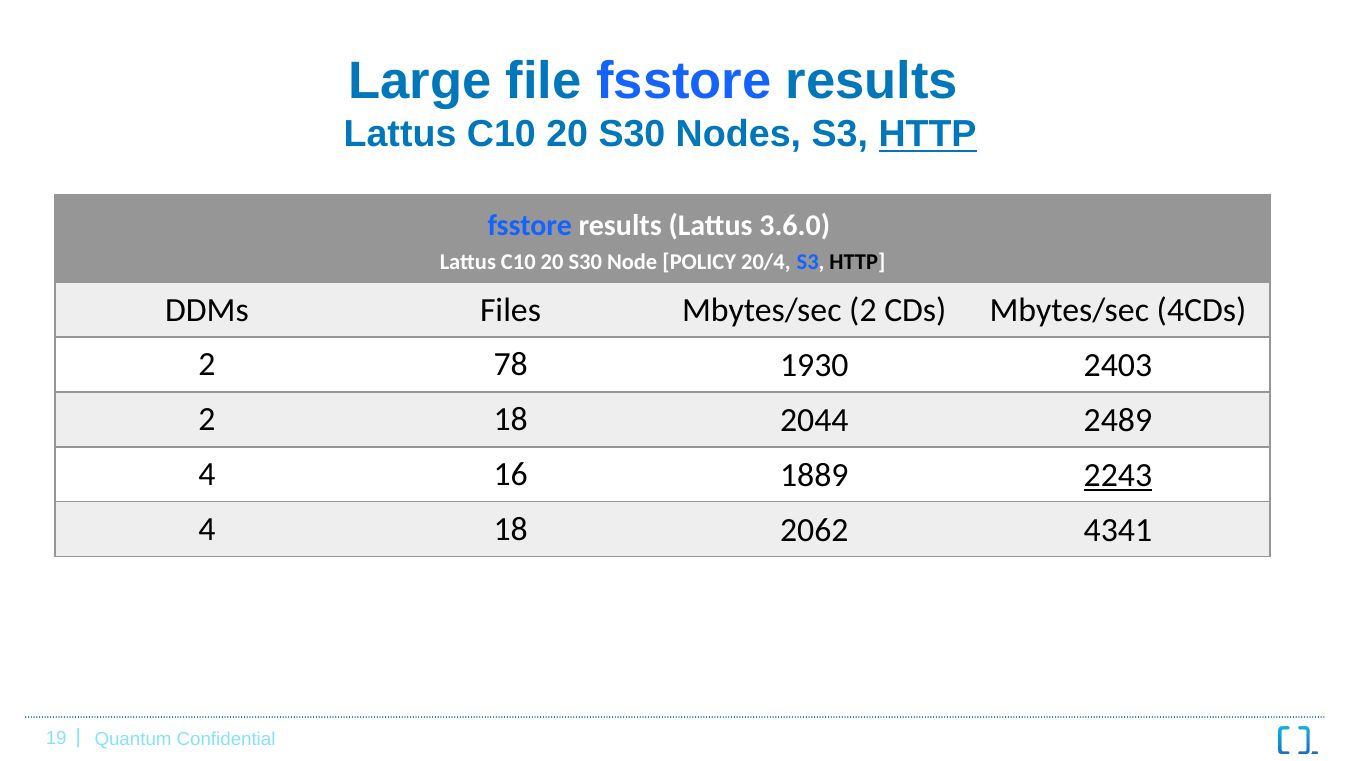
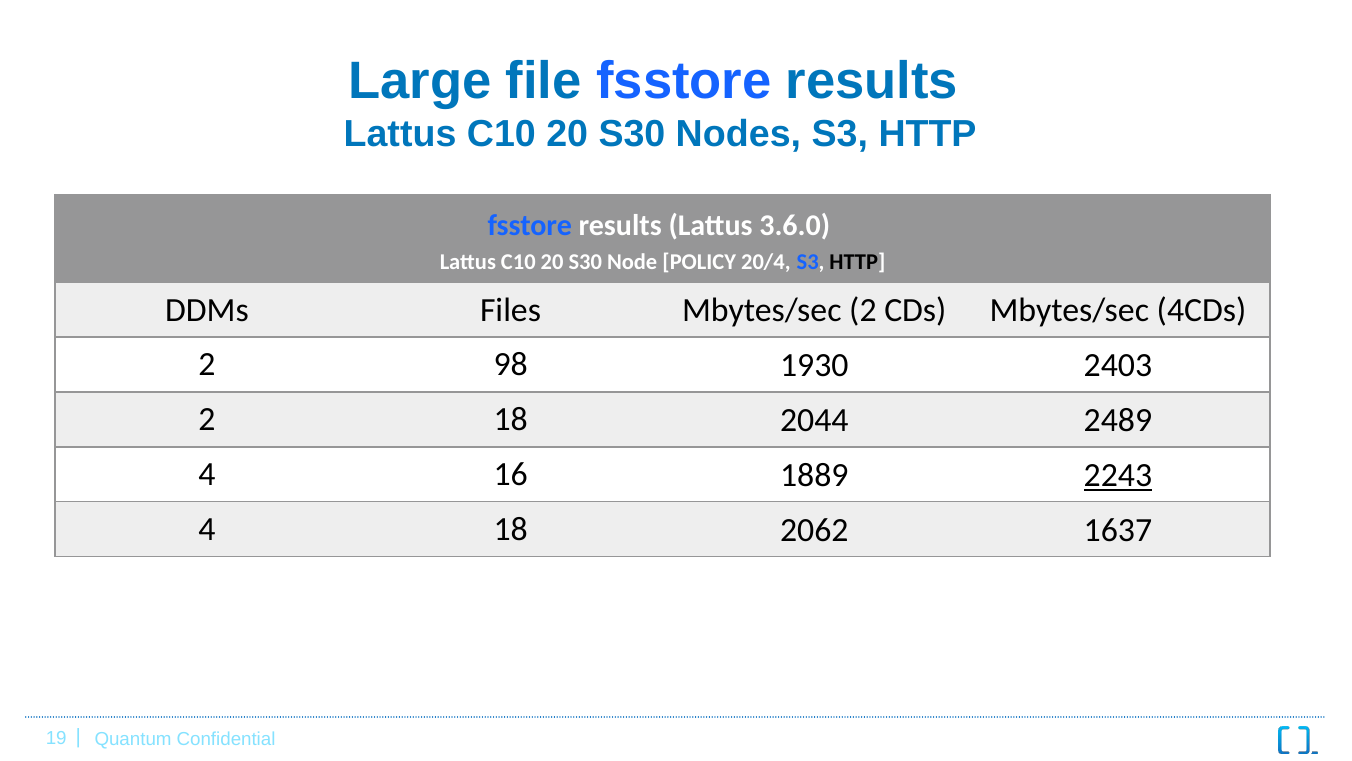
HTTP at (928, 134) underline: present -> none
78: 78 -> 98
4341: 4341 -> 1637
